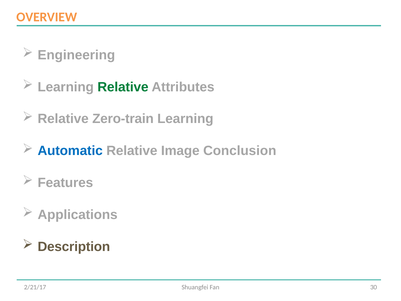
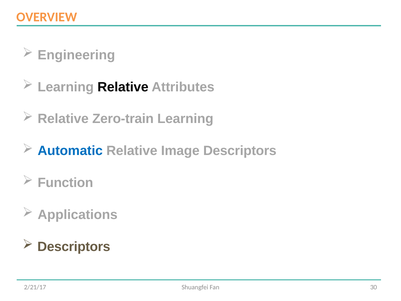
Relative at (123, 87) colour: green -> black
Image Conclusion: Conclusion -> Descriptors
Features: Features -> Function
Description at (74, 246): Description -> Descriptors
